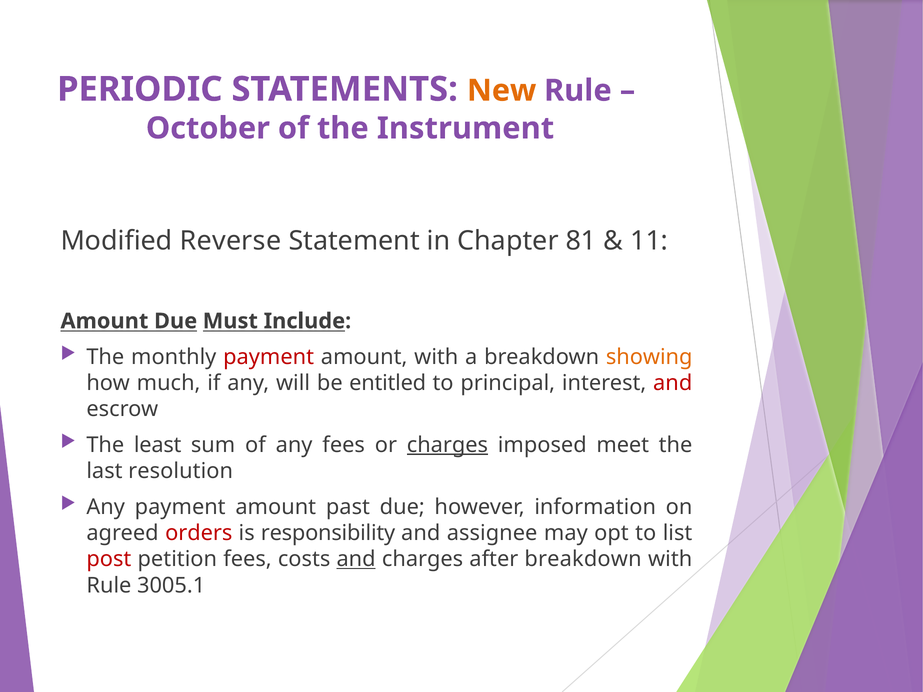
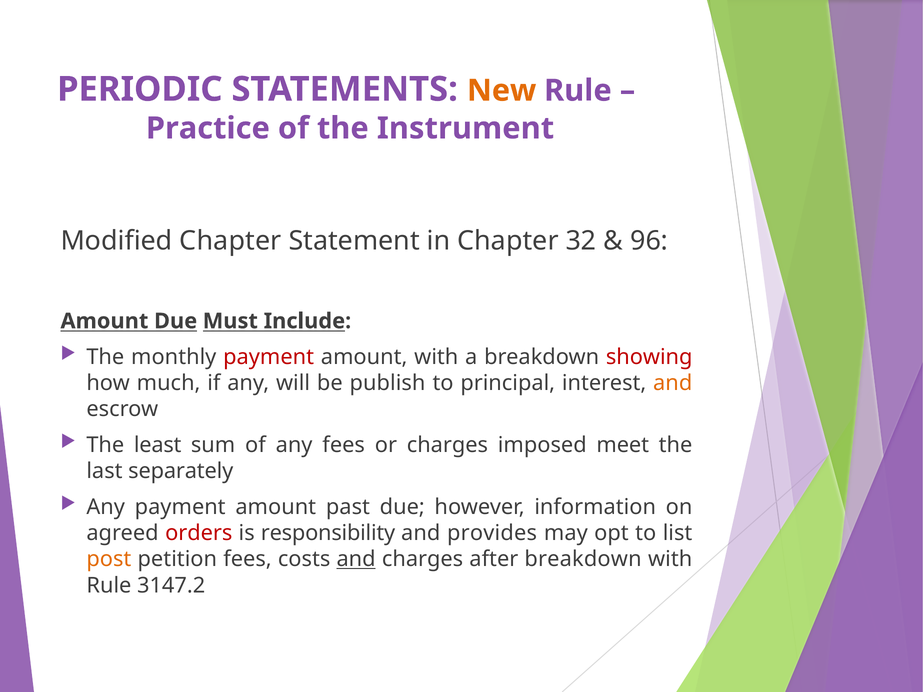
October: October -> Practice
Modified Reverse: Reverse -> Chapter
81: 81 -> 32
11: 11 -> 96
showing colour: orange -> red
entitled: entitled -> publish
and at (673, 383) colour: red -> orange
charges at (447, 445) underline: present -> none
resolution: resolution -> separately
assignee: assignee -> provides
post colour: red -> orange
3005.1: 3005.1 -> 3147.2
